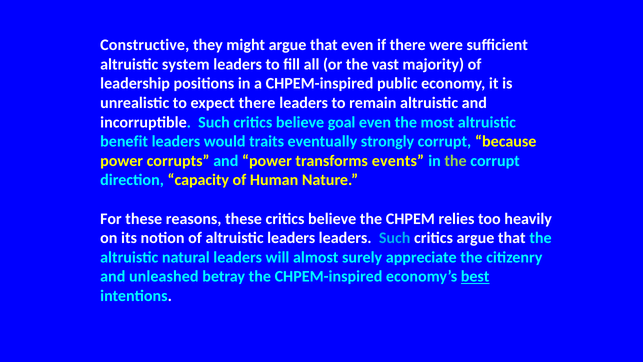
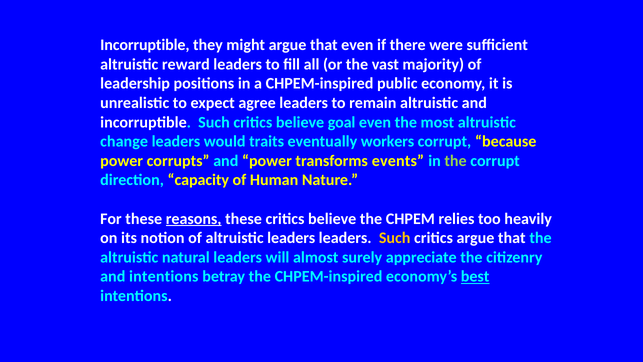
Constructive at (145, 45): Constructive -> Incorruptible
system: system -> reward
expect there: there -> agree
benefit: benefit -> change
strongly: strongly -> workers
reasons underline: none -> present
Such at (395, 238) colour: light blue -> yellow
and unleashed: unleashed -> intentions
